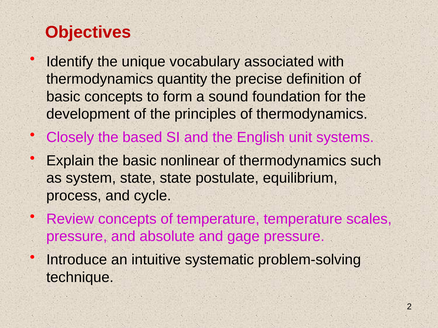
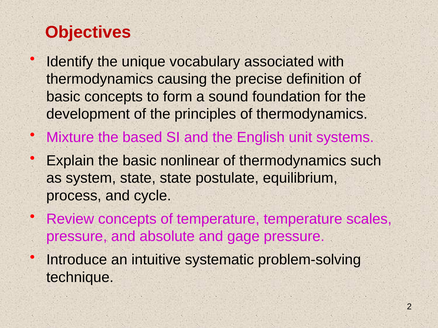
quantity: quantity -> causing
Closely: Closely -> Mixture
